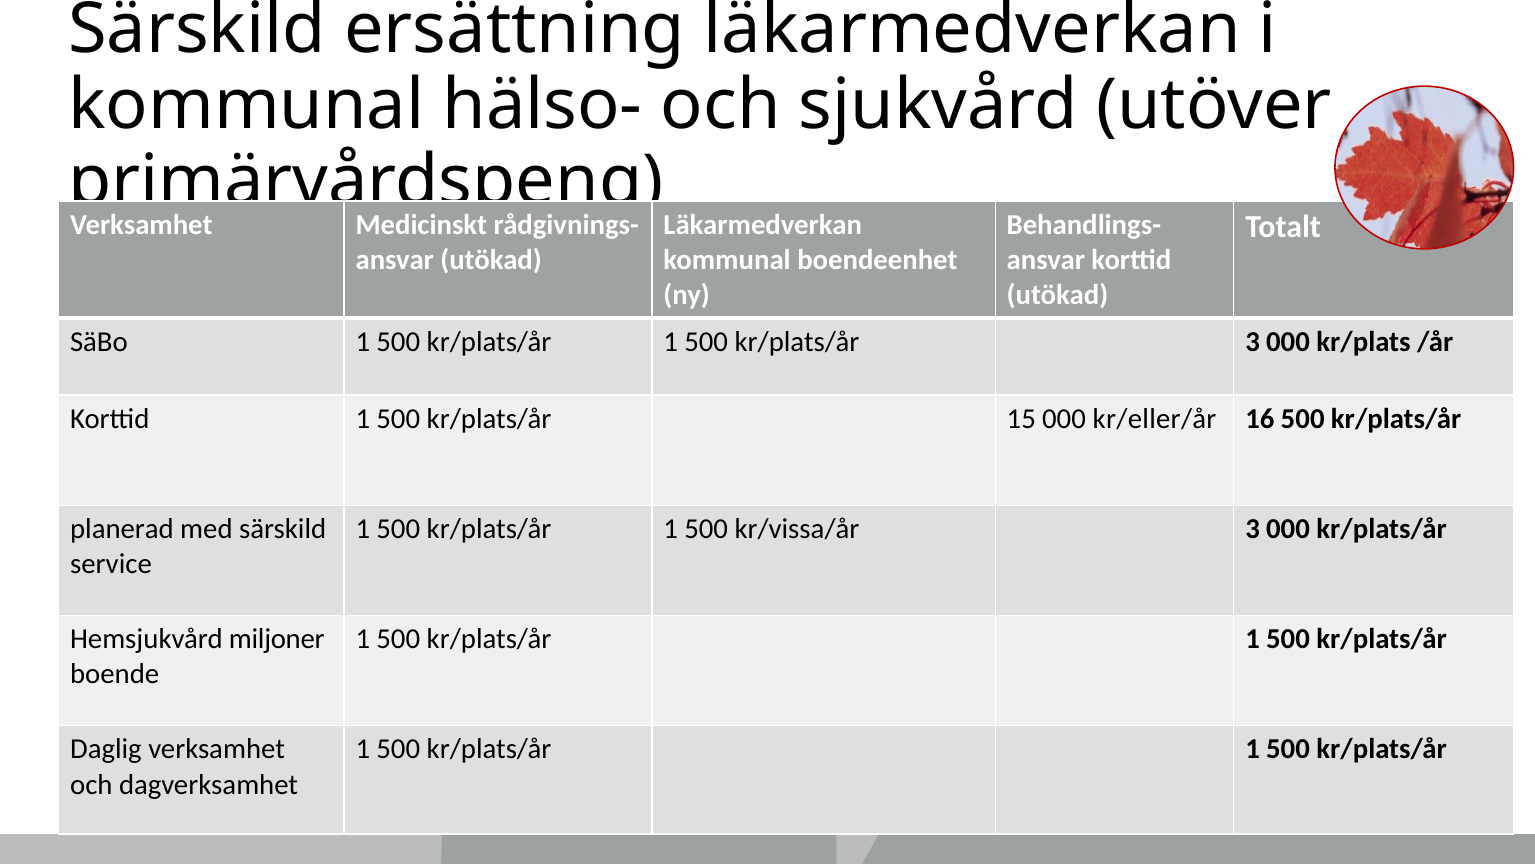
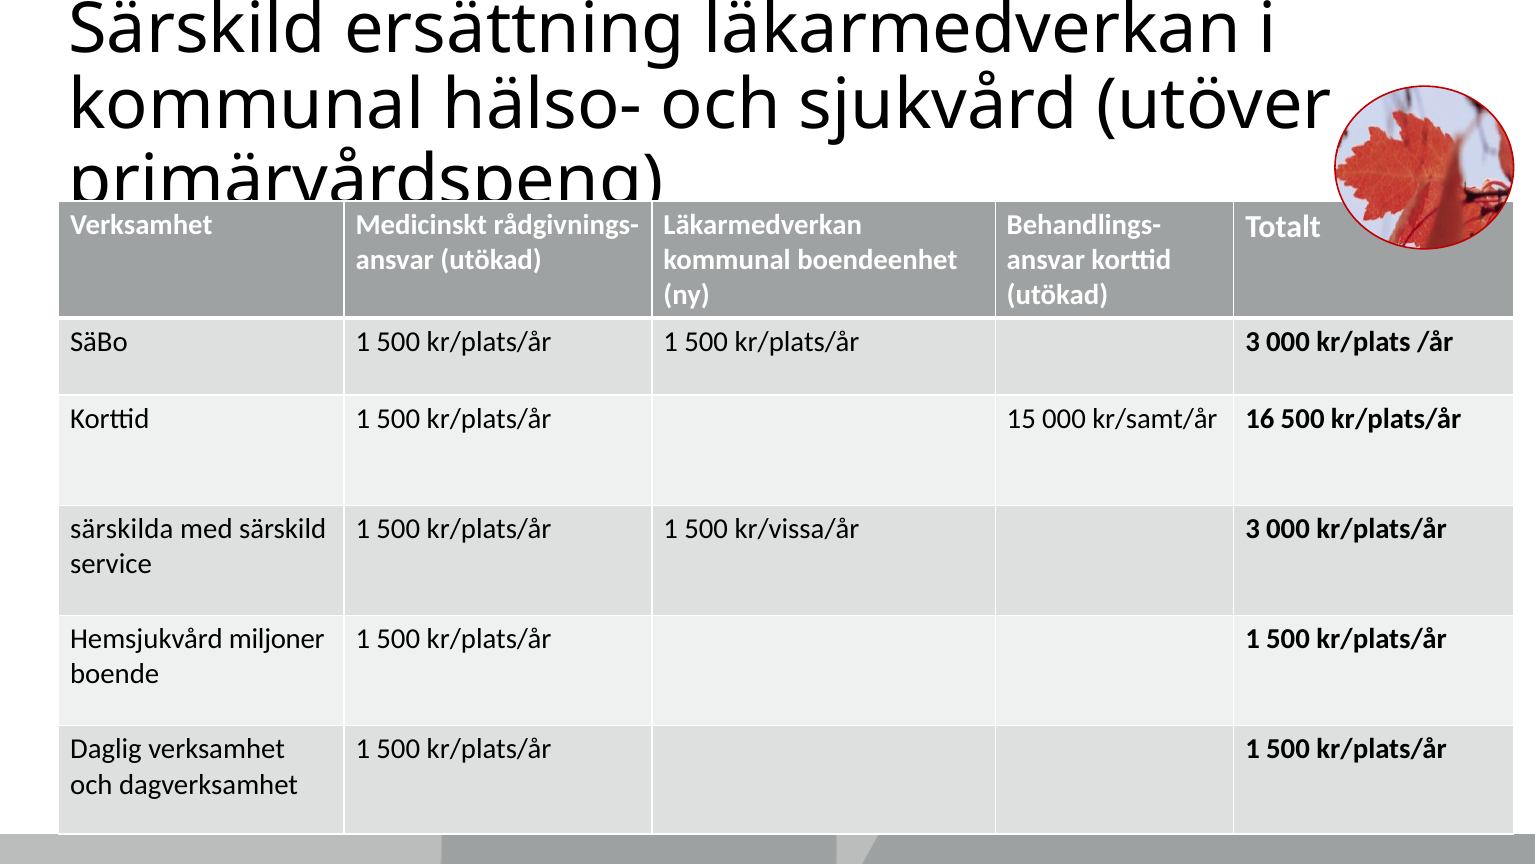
kr/eller/år: kr/eller/år -> kr/samt/år
planerad: planerad -> särskilda
